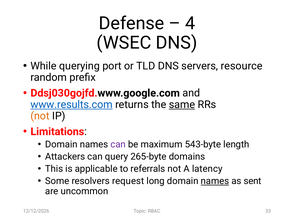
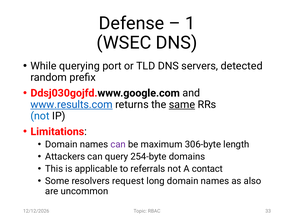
4: 4 -> 1
resource: resource -> detected
not at (40, 116) colour: orange -> blue
543-byte: 543-byte -> 306-byte
265-byte: 265-byte -> 254-byte
latency: latency -> contact
names at (215, 181) underline: present -> none
sent: sent -> also
